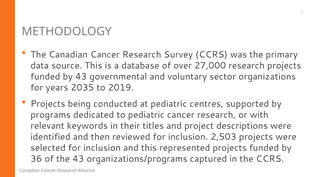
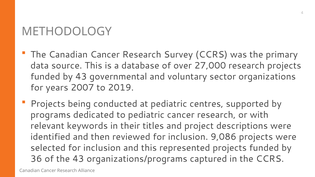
2035: 2035 -> 2007
2,503: 2,503 -> 9,086
